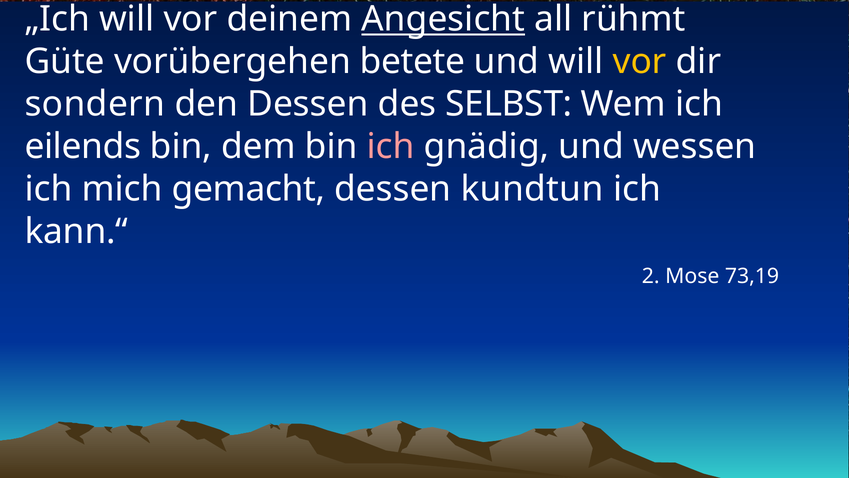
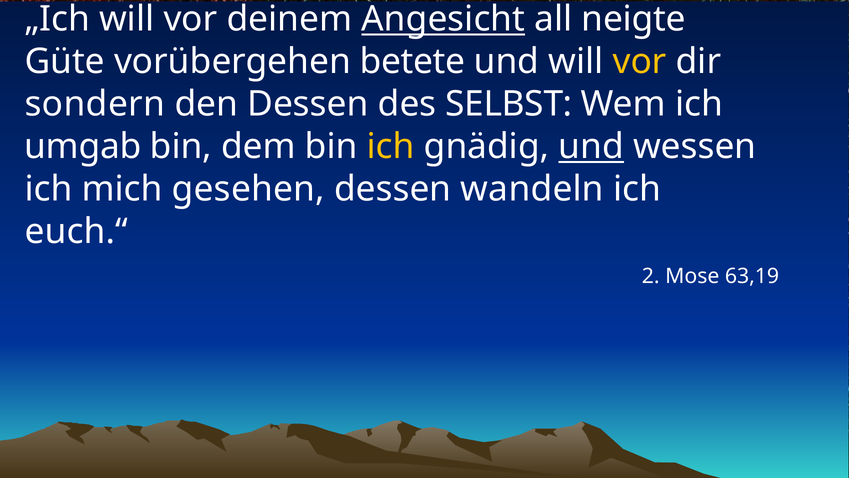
rühmt: rühmt -> neigte
eilends: eilends -> umgab
ich at (391, 147) colour: pink -> yellow
und at (591, 147) underline: none -> present
gemacht: gemacht -> gesehen
kundtun: kundtun -> wandeln
kann.“: kann.“ -> euch.“
73,19: 73,19 -> 63,19
